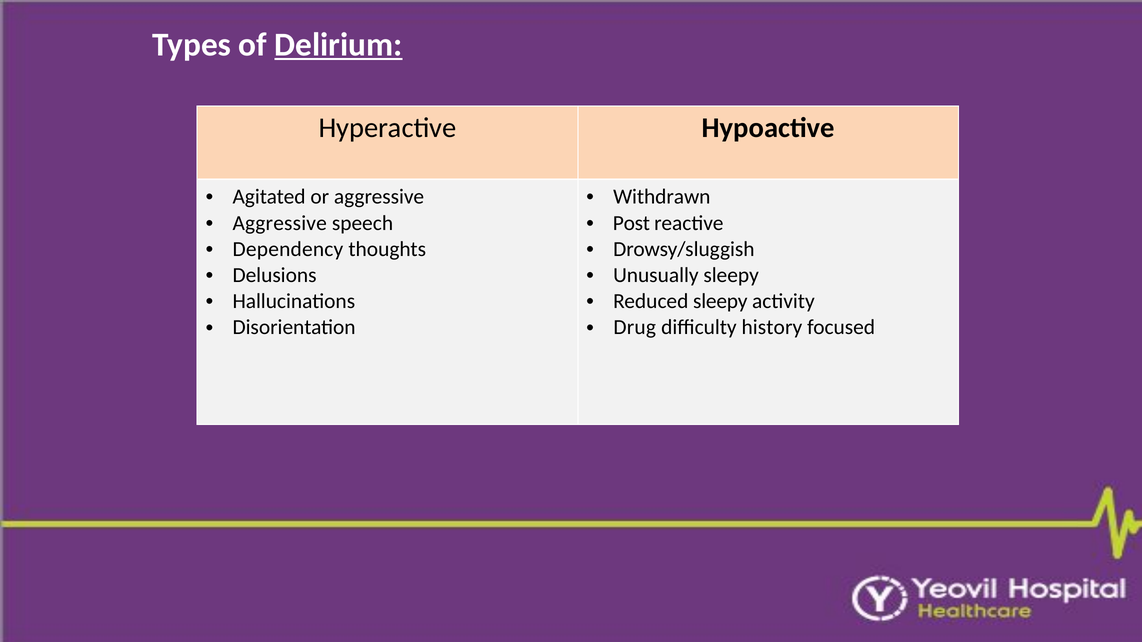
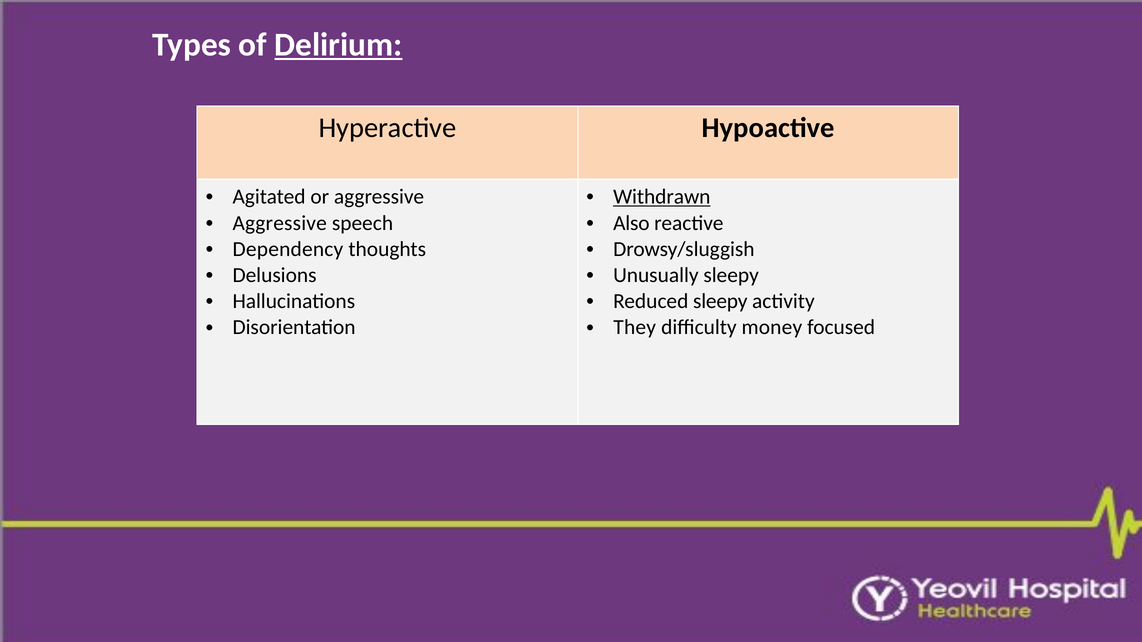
Withdrawn underline: none -> present
Post: Post -> Also
Drug: Drug -> They
history: history -> money
